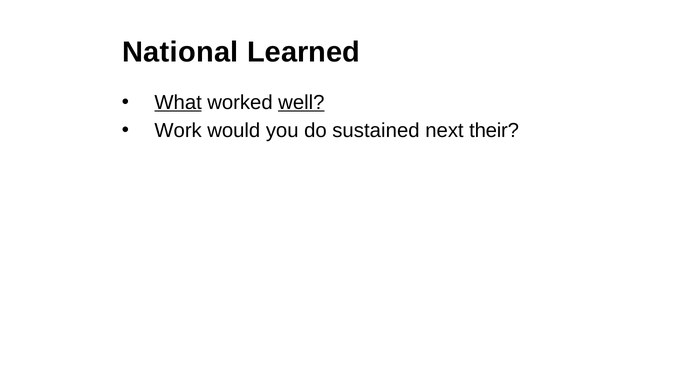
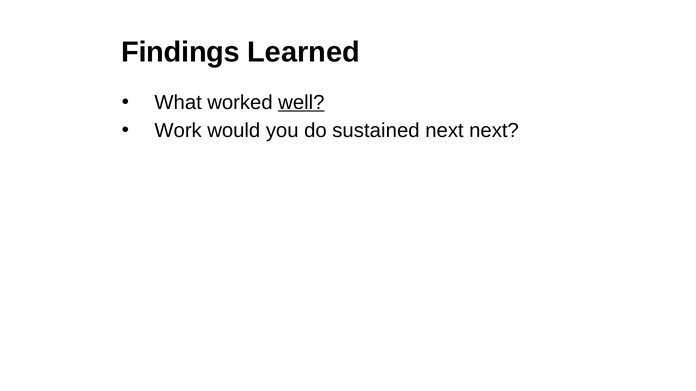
National: National -> Findings
What underline: present -> none
next their: their -> next
